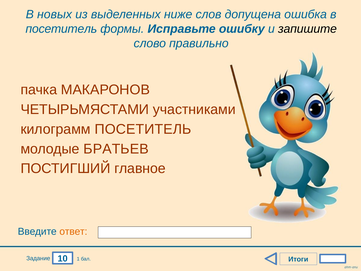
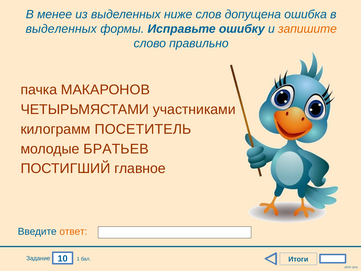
новых: новых -> менее
посетитель at (61, 29): посетитель -> выделенных
запишите colour: black -> orange
